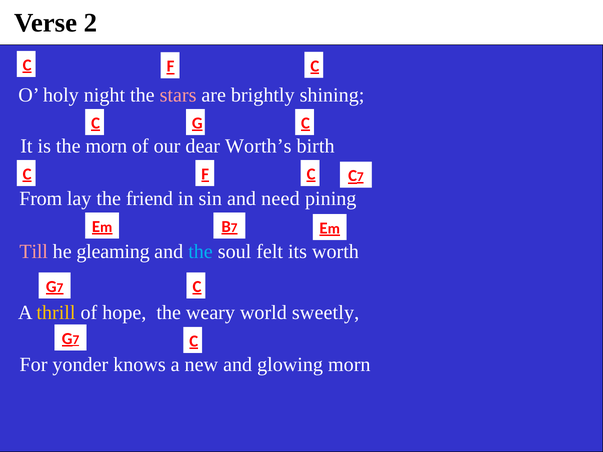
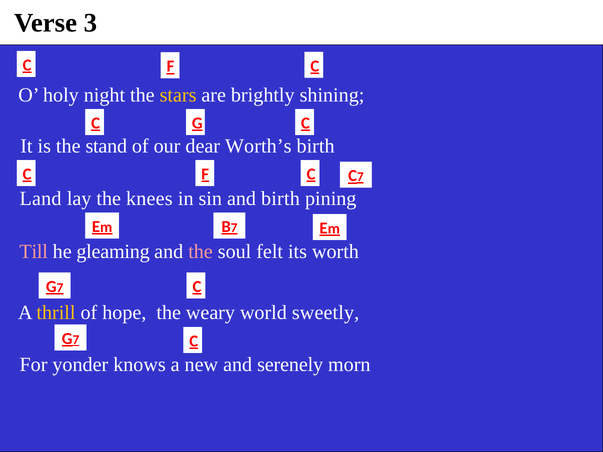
2: 2 -> 3
stars colour: pink -> yellow
the morn: morn -> stand
From: From -> Land
friend: friend -> knees
and need: need -> birth
the at (201, 252) colour: light blue -> pink
glowing: glowing -> serenely
